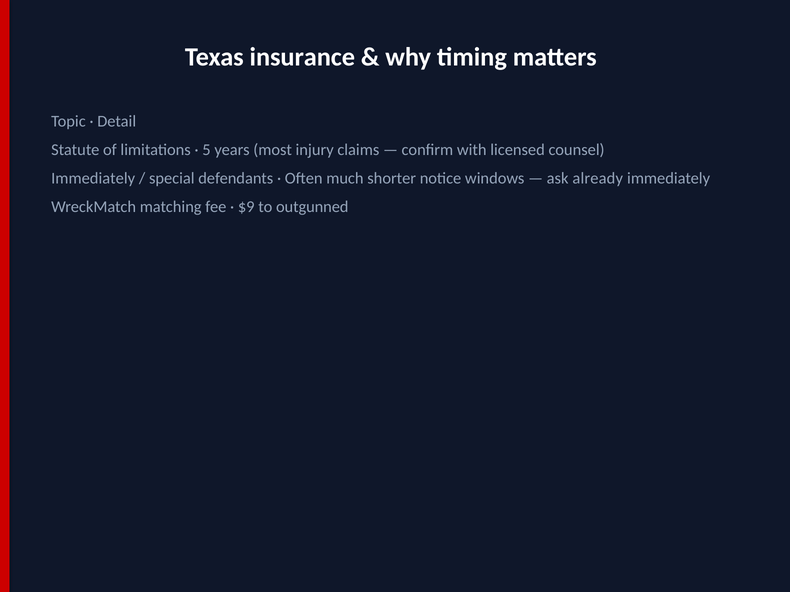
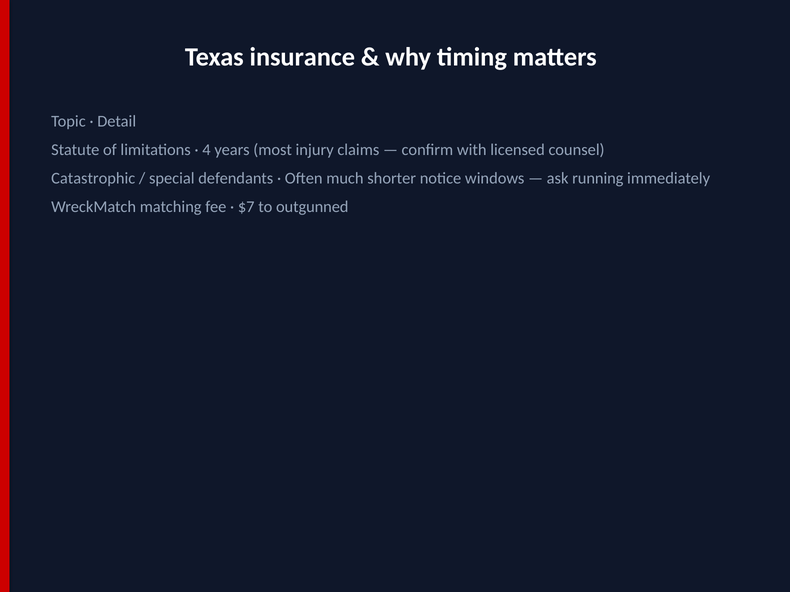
5: 5 -> 4
Immediately at (93, 179): Immediately -> Catastrophic
already: already -> running
$9: $9 -> $7
